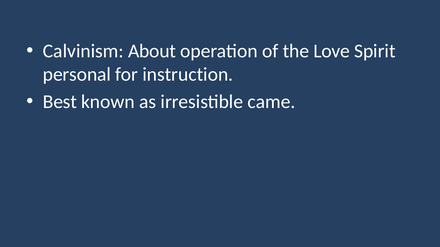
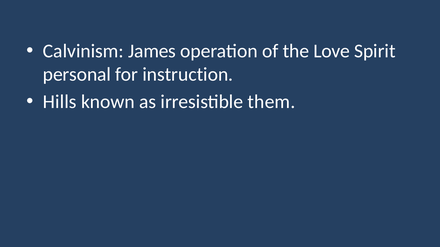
About: About -> James
Best: Best -> Hills
came: came -> them
